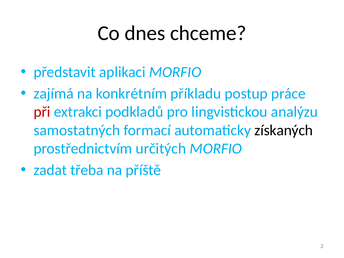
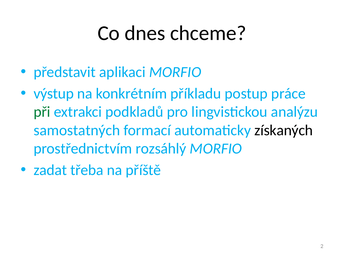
zajímá: zajímá -> výstup
při colour: red -> green
určitých: určitých -> rozsáhlý
